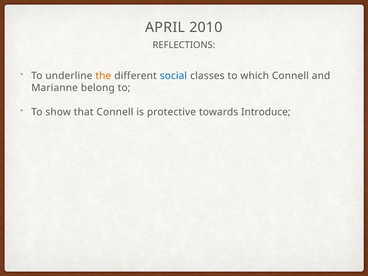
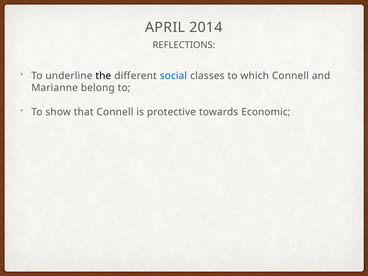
2010: 2010 -> 2014
the colour: orange -> black
Introduce: Introduce -> Economic
